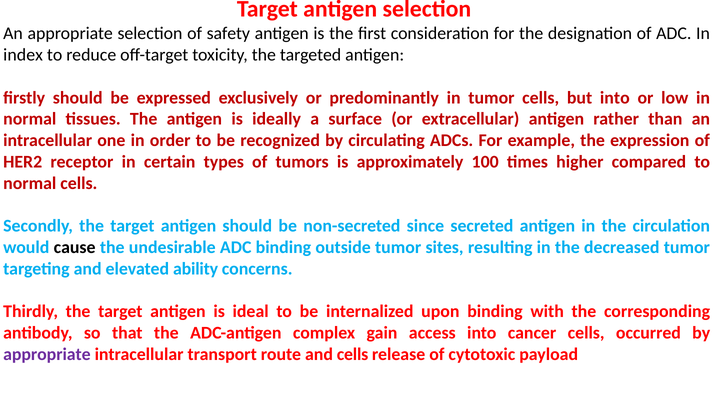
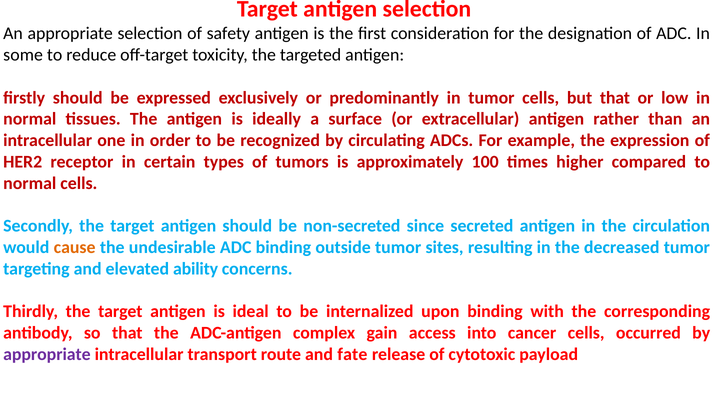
index: index -> some
but into: into -> that
cause colour: black -> orange
and cells: cells -> fate
